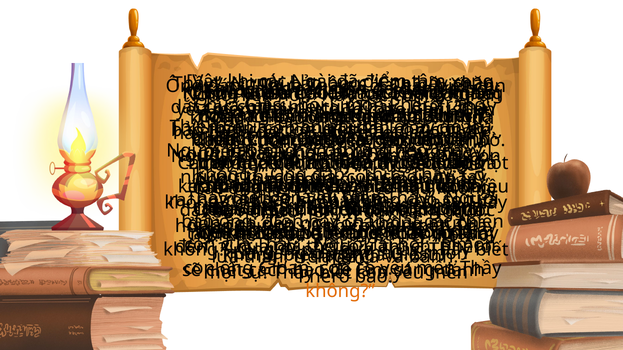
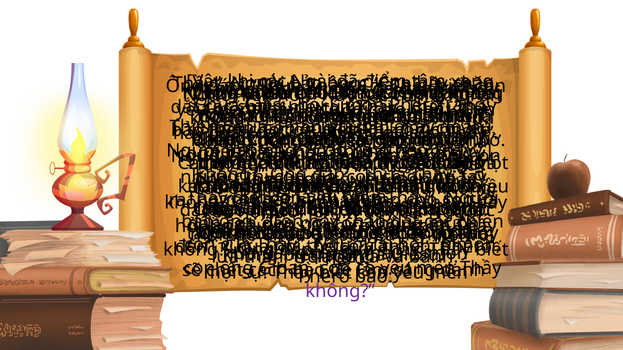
không at (340, 292) colour: orange -> purple
